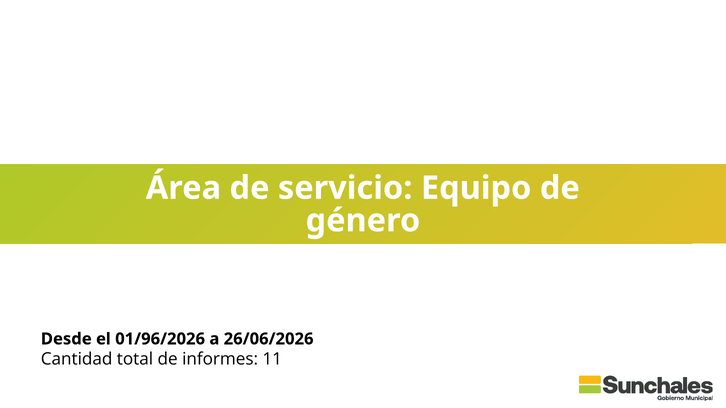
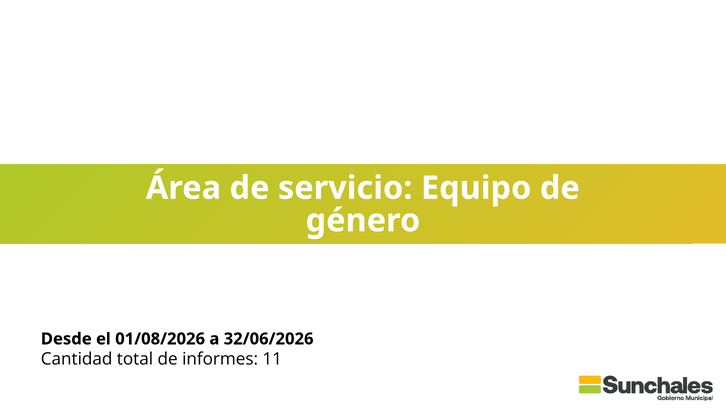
01/96/2026: 01/96/2026 -> 01/08/2026
26/06/2026: 26/06/2026 -> 32/06/2026
